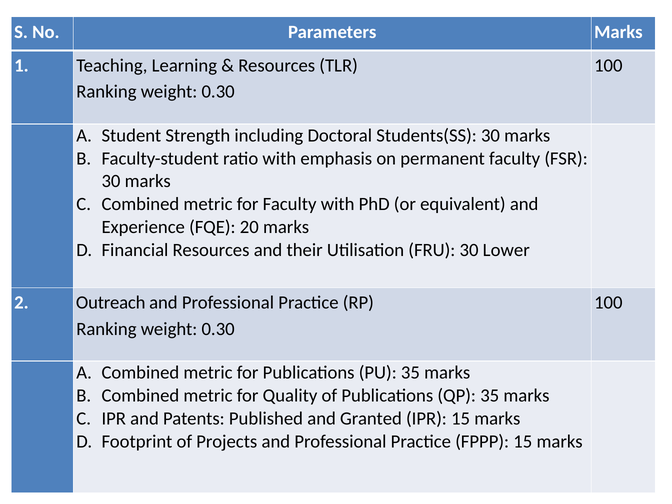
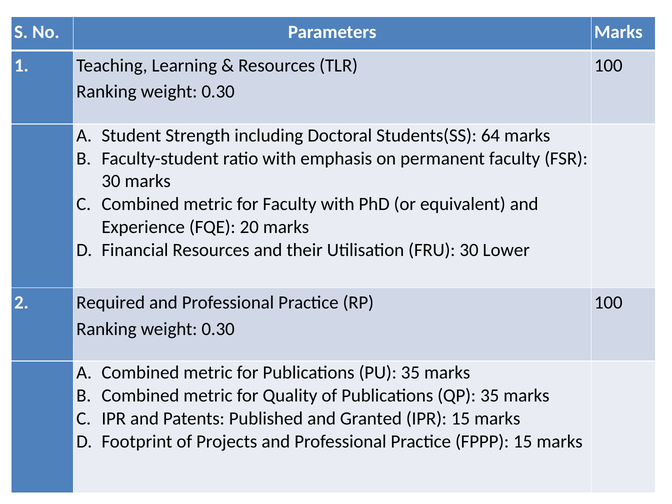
Students(SS 30: 30 -> 64
Outreach: Outreach -> Required
